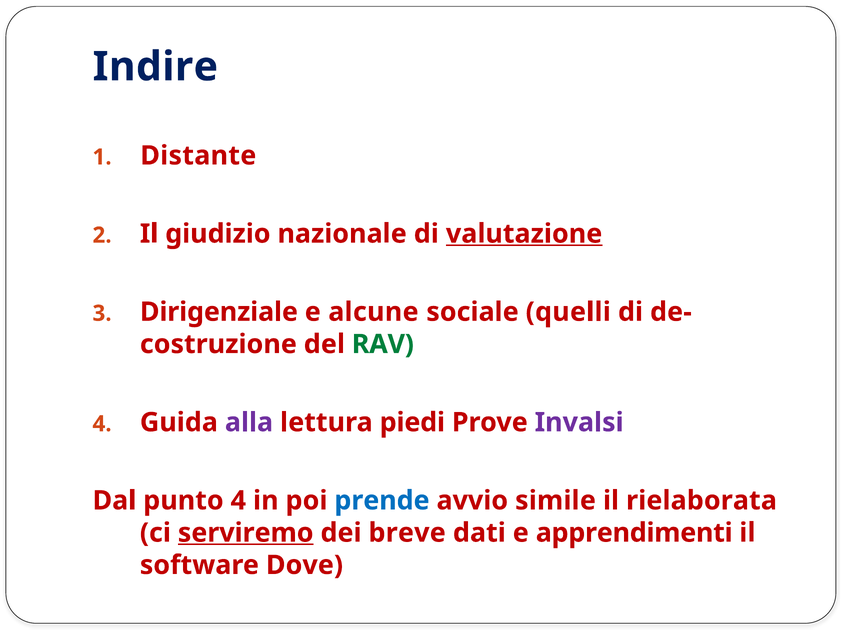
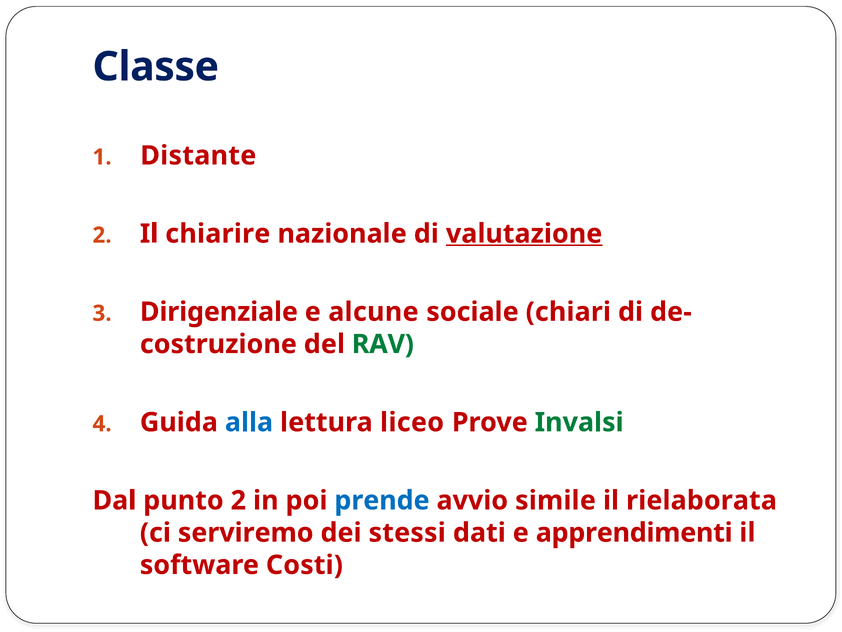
Indire: Indire -> Classe
giudizio: giudizio -> chiarire
quelli: quelli -> chiari
alla colour: purple -> blue
piedi: piedi -> liceo
Invalsi colour: purple -> green
punto 4: 4 -> 2
serviremo underline: present -> none
breve: breve -> stessi
Dove: Dove -> Costi
